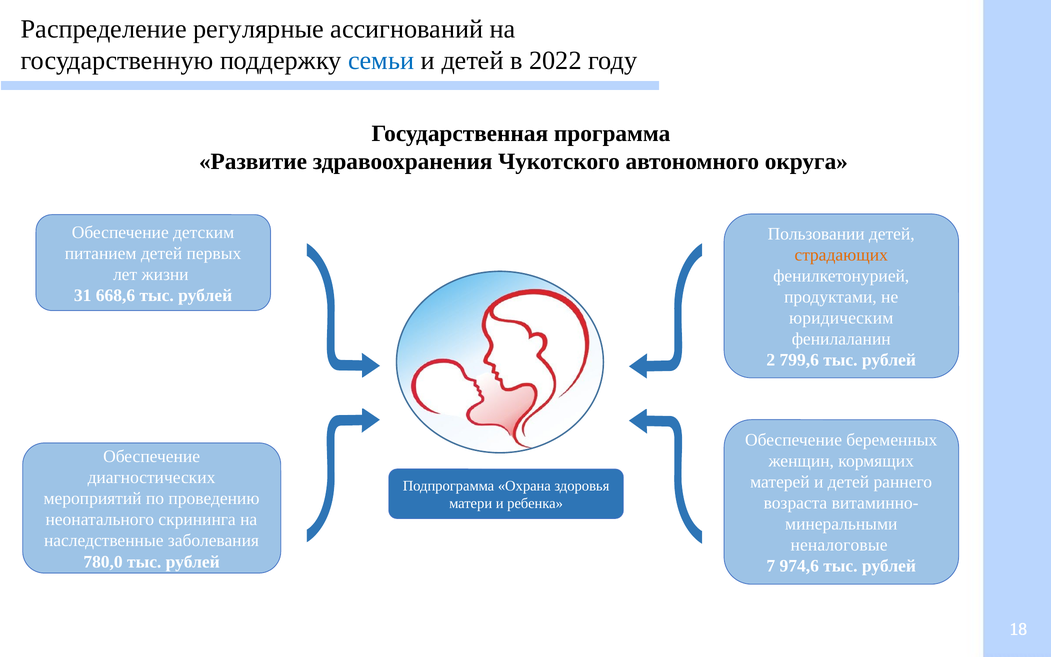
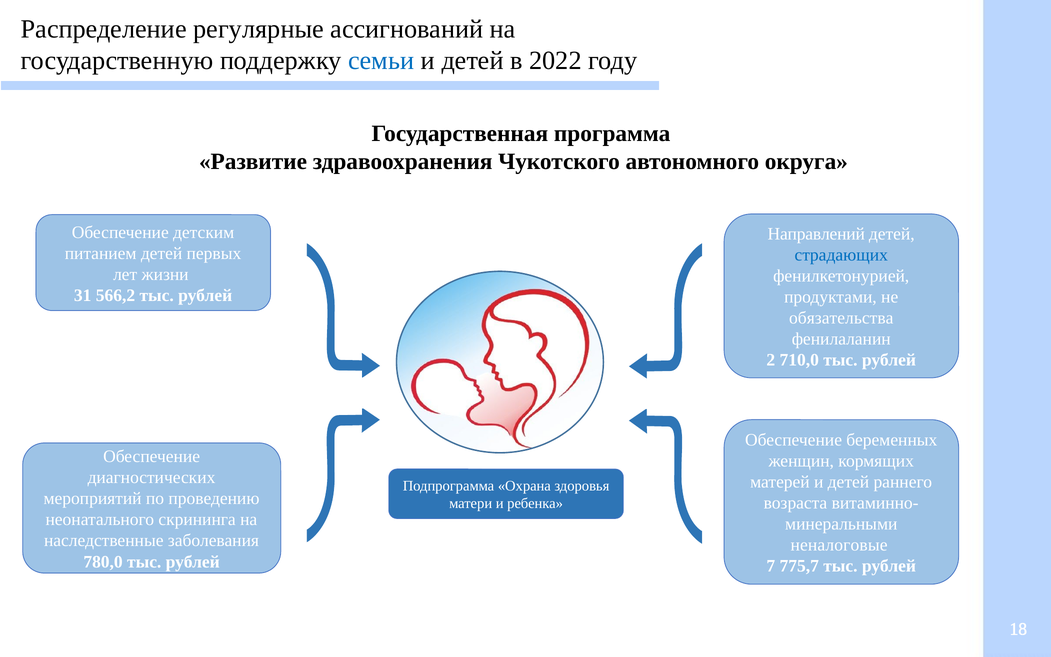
Пользовании: Пользовании -> Направлений
страдающих colour: orange -> blue
668,6: 668,6 -> 566,2
юридическим: юридическим -> обязательства
799,6: 799,6 -> 710,0
974,6: 974,6 -> 775,7
